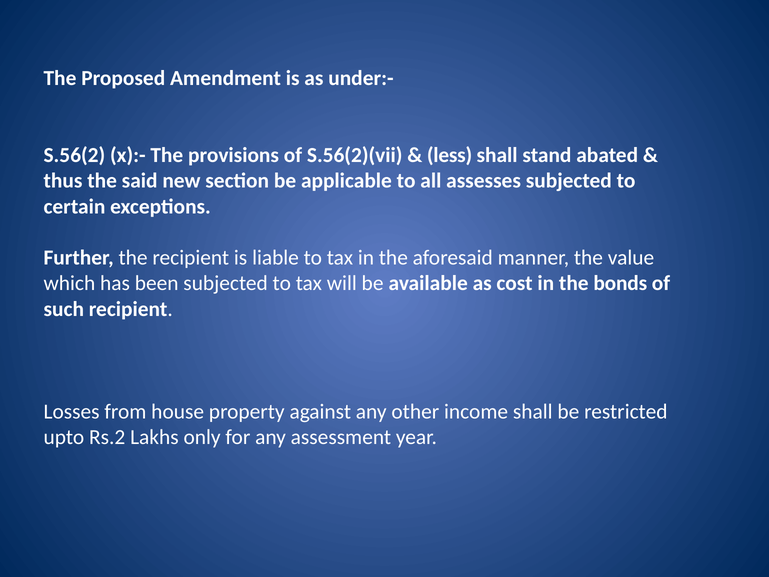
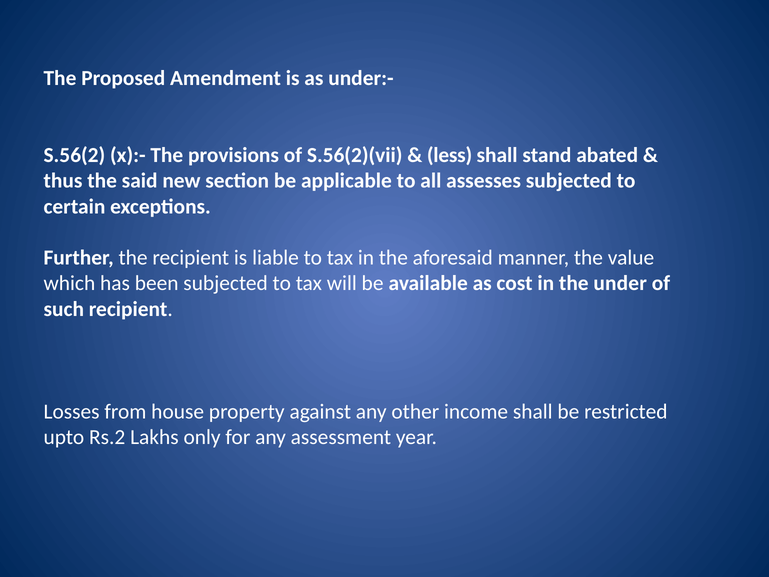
bonds: bonds -> under
